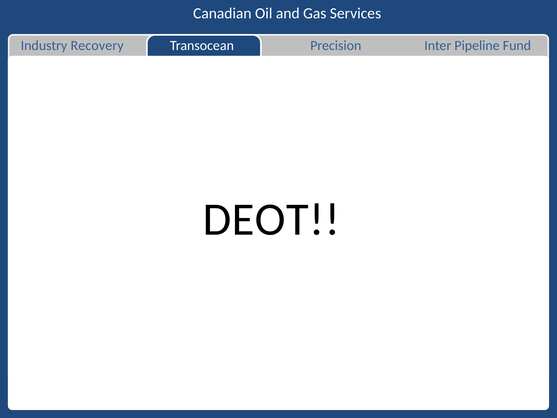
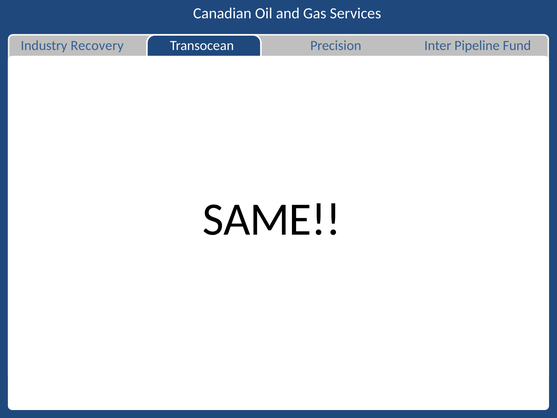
DEOT: DEOT -> SAME
